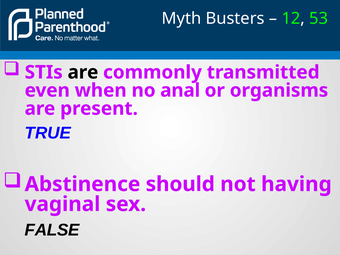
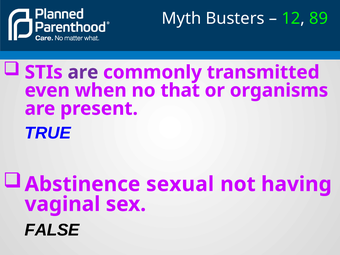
53: 53 -> 89
are at (83, 72) colour: black -> purple
anal: anal -> that
should: should -> sexual
